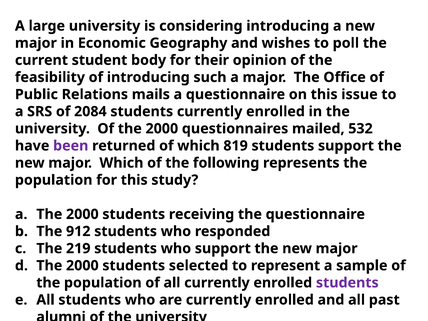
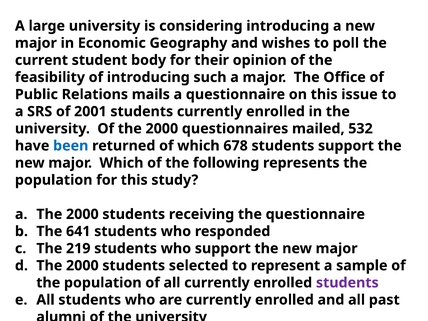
2084: 2084 -> 2001
been colour: purple -> blue
819: 819 -> 678
912: 912 -> 641
